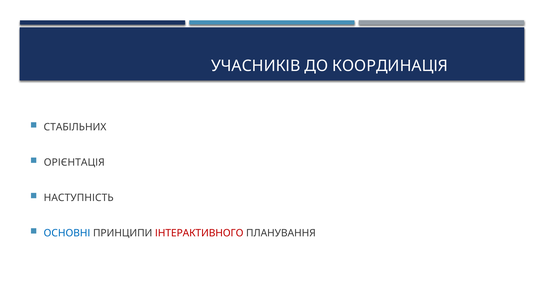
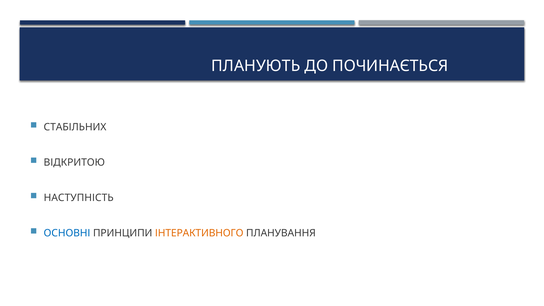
УЧАСНИКІВ: УЧАСНИКІВ -> ПЛАНУЮТЬ
КООРДИНАЦІЯ: КООРДИНАЦІЯ -> ПОЧИНАЄТЬСЯ
ОРІЄНТАЦІЯ: ОРІЄНТАЦІЯ -> ВІДКРИТОЮ
ІНТЕРАКТИВНОГО colour: red -> orange
